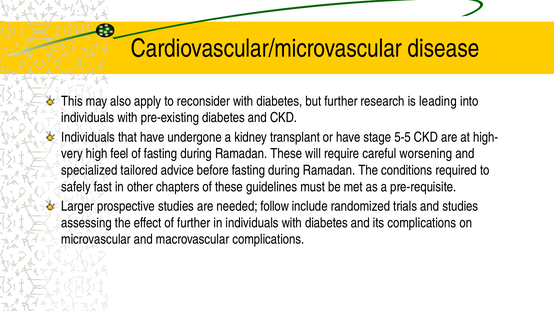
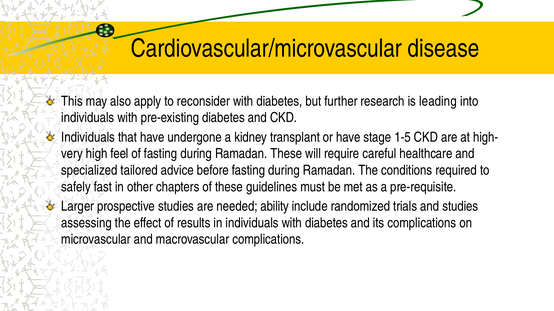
5-5: 5-5 -> 1-5
worsening: worsening -> healthcare
follow: follow -> ability
of further: further -> results
